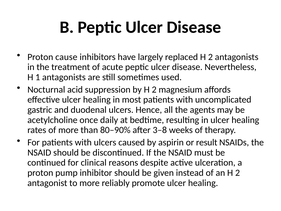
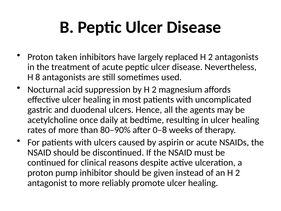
cause: cause -> taken
1: 1 -> 8
3–8: 3–8 -> 0–8
or result: result -> acute
